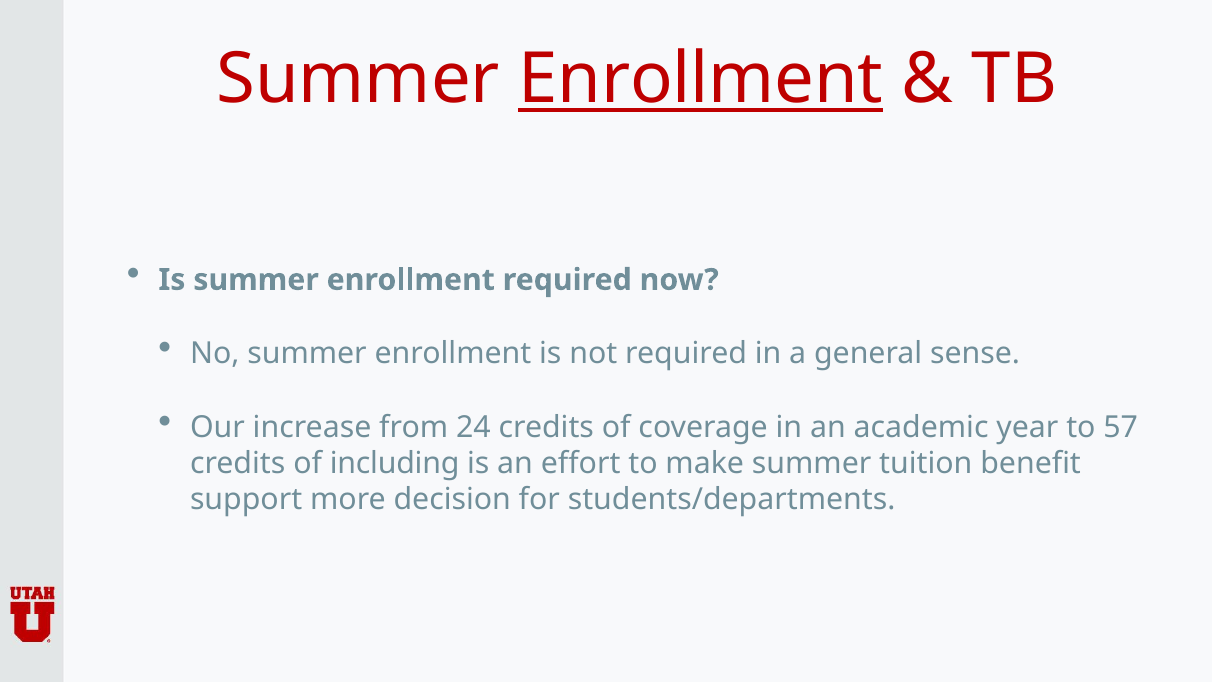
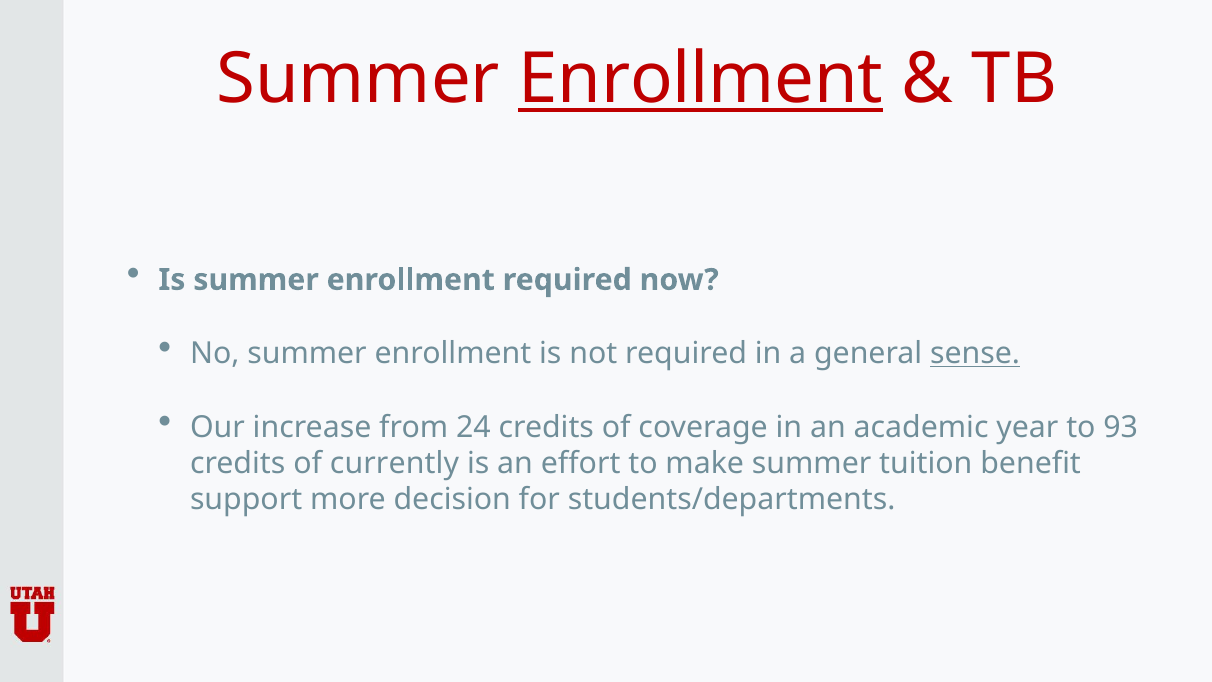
sense underline: none -> present
57: 57 -> 93
including: including -> currently
